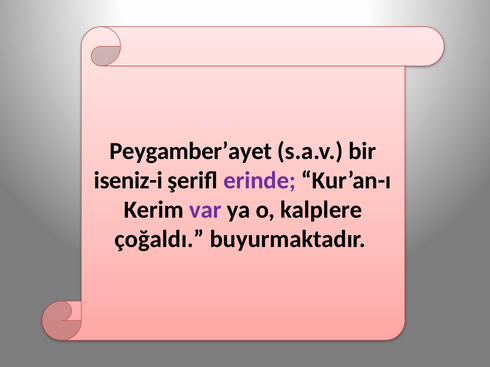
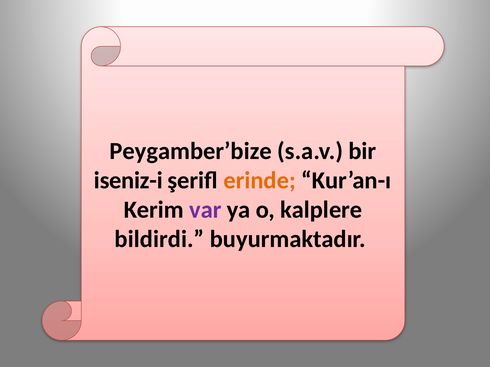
Peygamber’ayet: Peygamber’ayet -> Peygamber’bize
erinde colour: purple -> orange
çoğaldı: çoğaldı -> bildirdi
